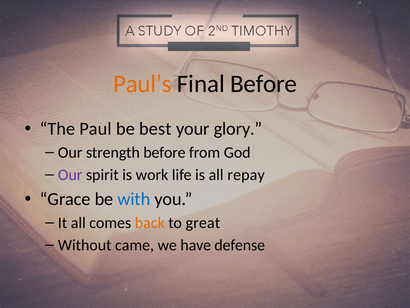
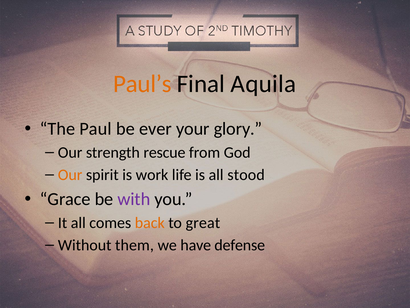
Final Before: Before -> Aquila
best: best -> ever
strength before: before -> rescue
Our at (70, 175) colour: purple -> orange
repay: repay -> stood
with colour: blue -> purple
came: came -> them
